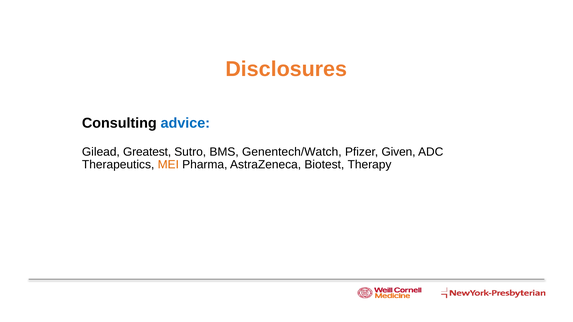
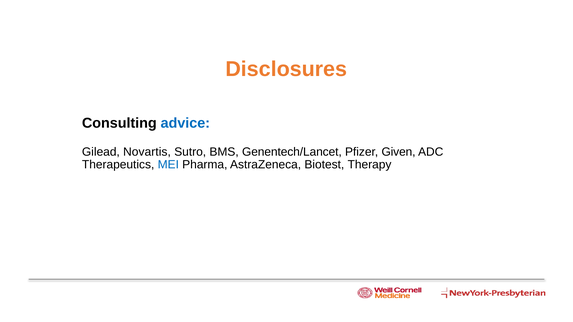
Greatest: Greatest -> Novartis
Genentech/Watch: Genentech/Watch -> Genentech/Lancet
MEI colour: orange -> blue
